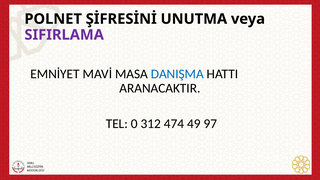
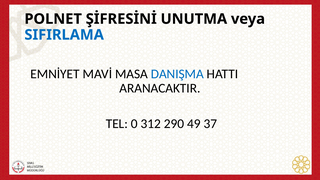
SIFIRLAMA colour: purple -> blue
474: 474 -> 290
97: 97 -> 37
